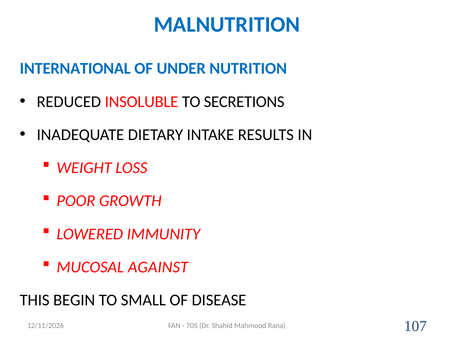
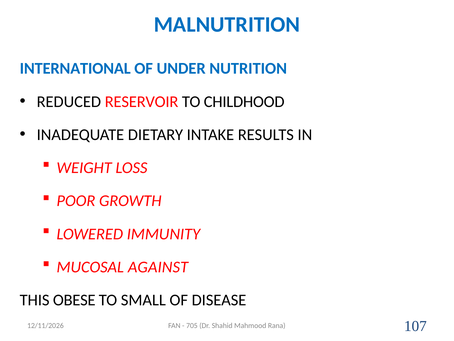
INSOLUBLE: INSOLUBLE -> RESERVOIR
SECRETIONS: SECRETIONS -> CHILDHOOD
BEGIN: BEGIN -> OBESE
